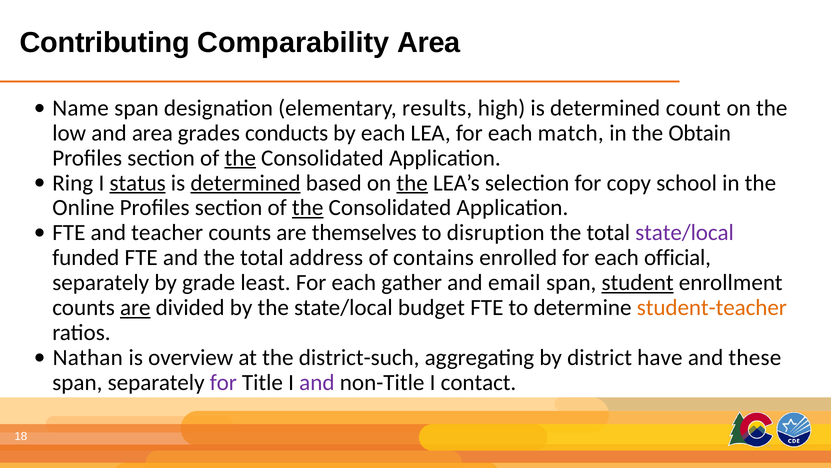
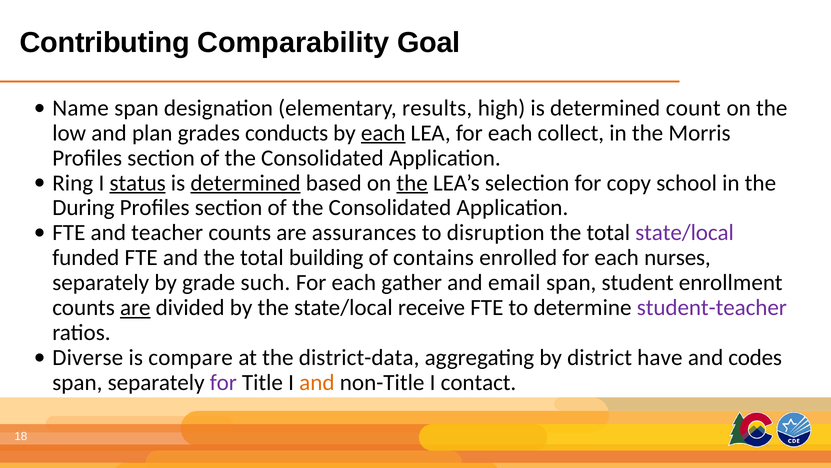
Comparability Area: Area -> Goal
and area: area -> plan
each at (383, 133) underline: none -> present
match: match -> collect
Obtain: Obtain -> Morris
the at (240, 158) underline: present -> none
Online: Online -> During
the at (308, 208) underline: present -> none
themselves: themselves -> assurances
address: address -> building
official: official -> nurses
least: least -> such
student underline: present -> none
budget: budget -> receive
student-teacher colour: orange -> purple
Nathan: Nathan -> Diverse
overview: overview -> compare
district-such: district-such -> district-data
these: these -> codes
and at (317, 382) colour: purple -> orange
